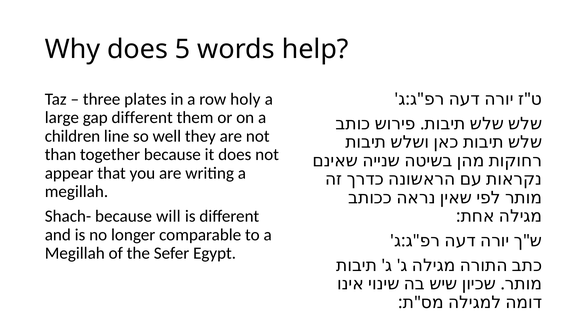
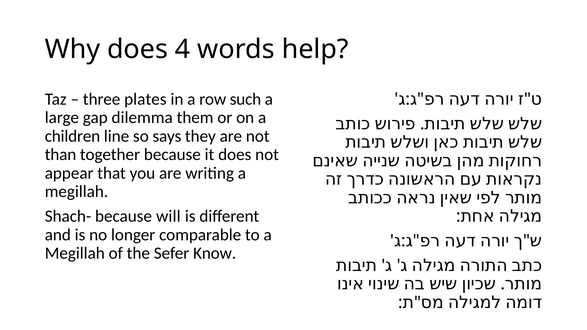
5: 5 -> 4
holy: holy -> such
gap different: different -> dilemma
well: well -> says
Egypt: Egypt -> Know
